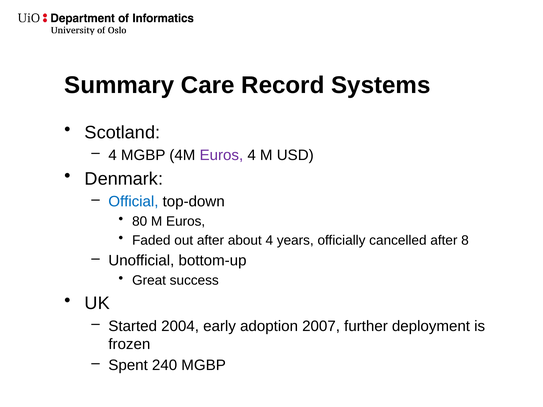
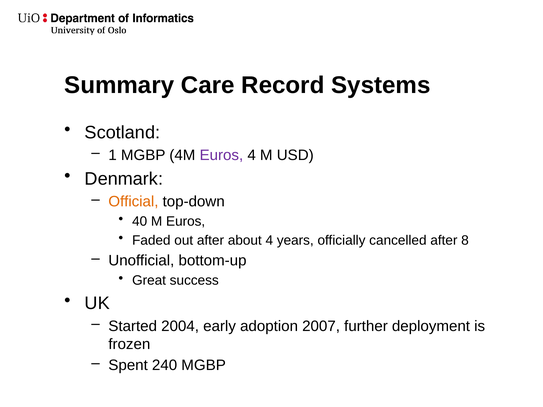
4 at (113, 155): 4 -> 1
Official colour: blue -> orange
80: 80 -> 40
